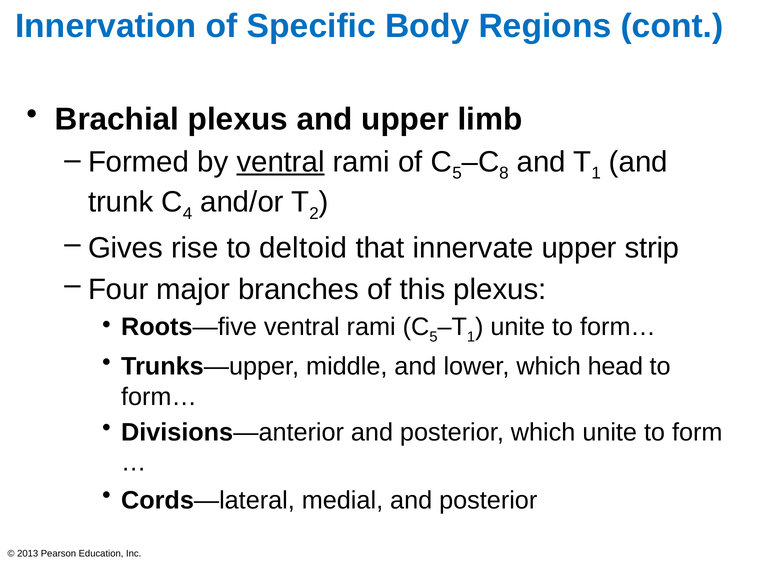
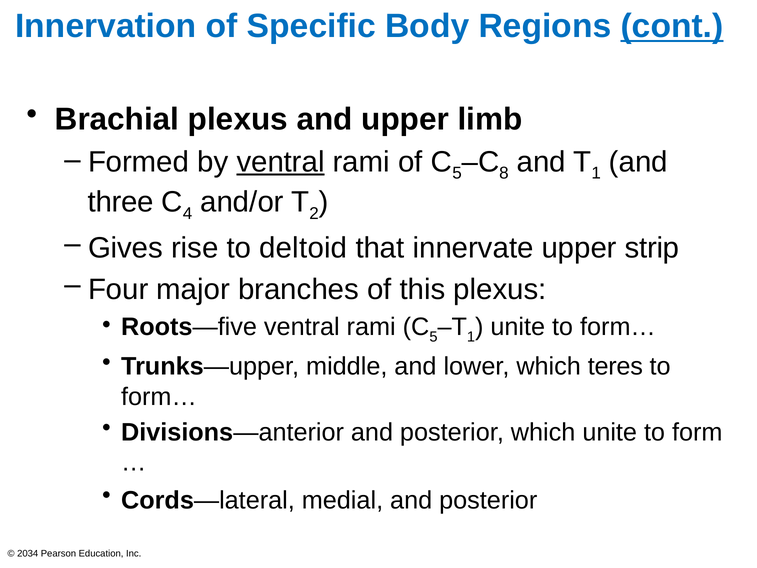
cont underline: none -> present
trunk: trunk -> three
head: head -> teres
2013: 2013 -> 2034
